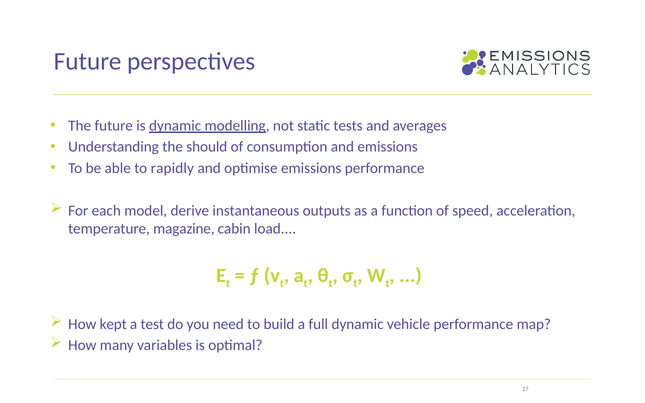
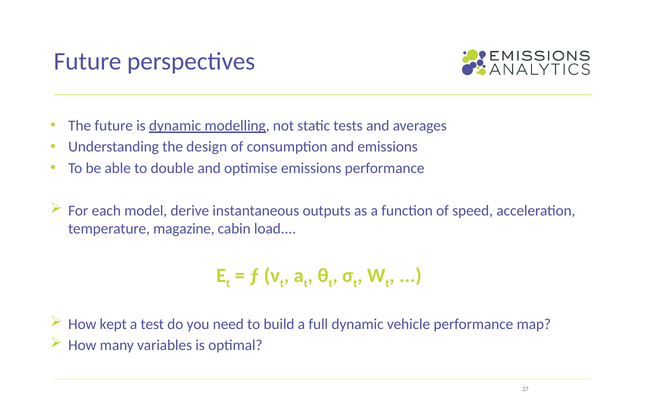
should: should -> design
rapidly: rapidly -> double
